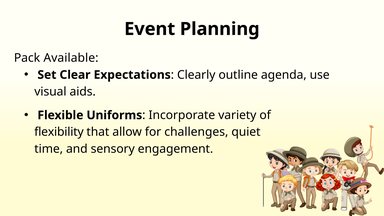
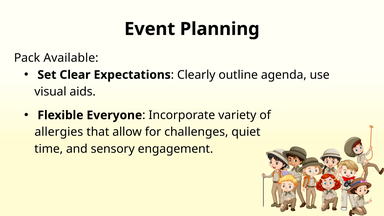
Uniforms: Uniforms -> Everyone
flexibility: flexibility -> allergies
